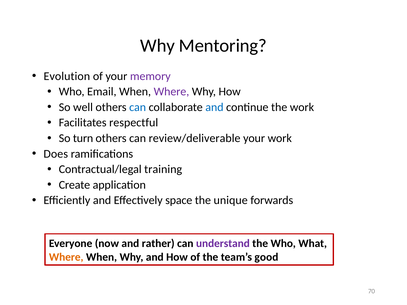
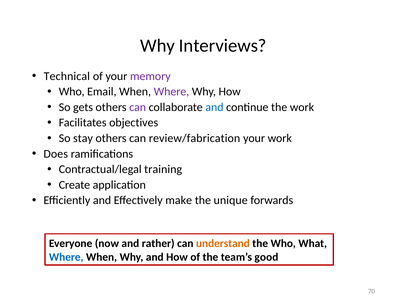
Mentoring: Mentoring -> Interviews
Evolution: Evolution -> Technical
well: well -> gets
can at (138, 107) colour: blue -> purple
respectful: respectful -> objectives
turn: turn -> stay
review/deliverable: review/deliverable -> review/fabrication
space: space -> make
understand colour: purple -> orange
Where at (66, 257) colour: orange -> blue
